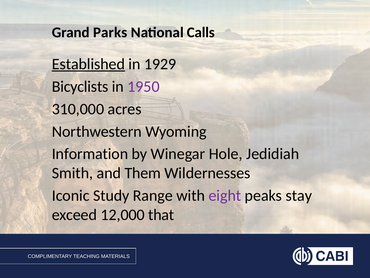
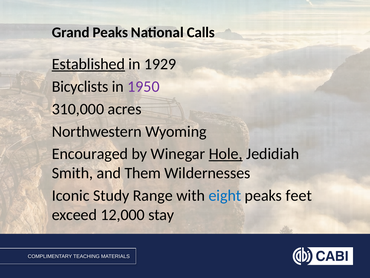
Grand Parks: Parks -> Peaks
Information: Information -> Encouraged
Hole underline: none -> present
eight colour: purple -> blue
stay: stay -> feet
that: that -> stay
